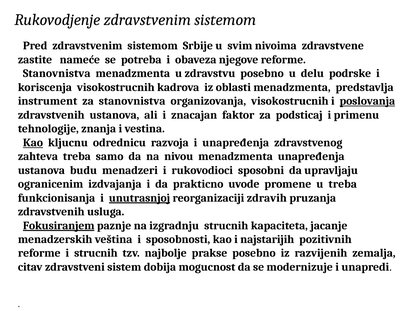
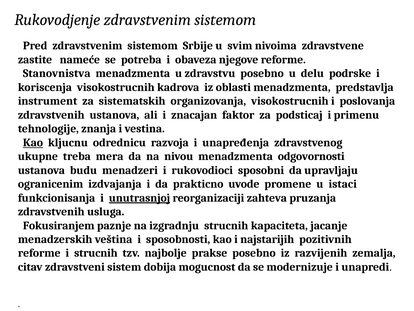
za stanovnistva: stanovnistva -> sistematskih
poslovanja underline: present -> none
zahteva: zahteva -> ukupne
samo: samo -> mera
menadzmenta unapređenja: unapređenja -> odgovornosti
u treba: treba -> istaci
zdravih: zdravih -> zahteva
Fokusiranjem underline: present -> none
